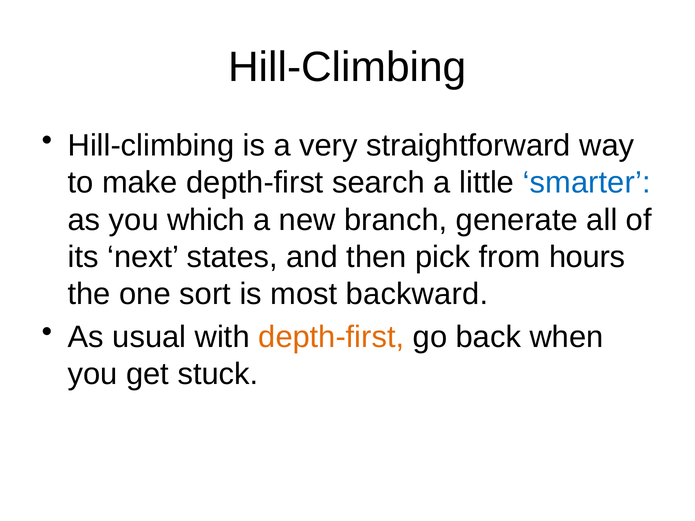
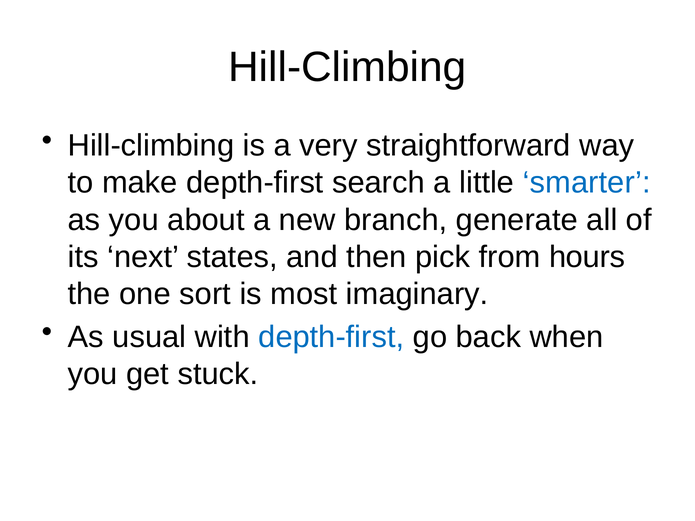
which: which -> about
backward: backward -> imaginary
depth-first at (331, 337) colour: orange -> blue
